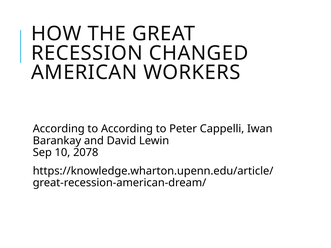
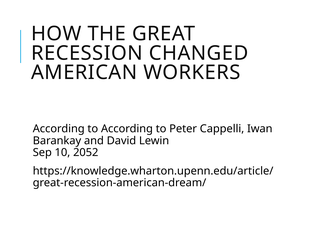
2078: 2078 -> 2052
